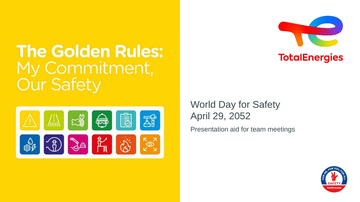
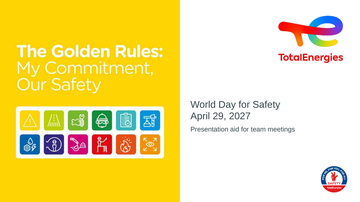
2052: 2052 -> 2027
